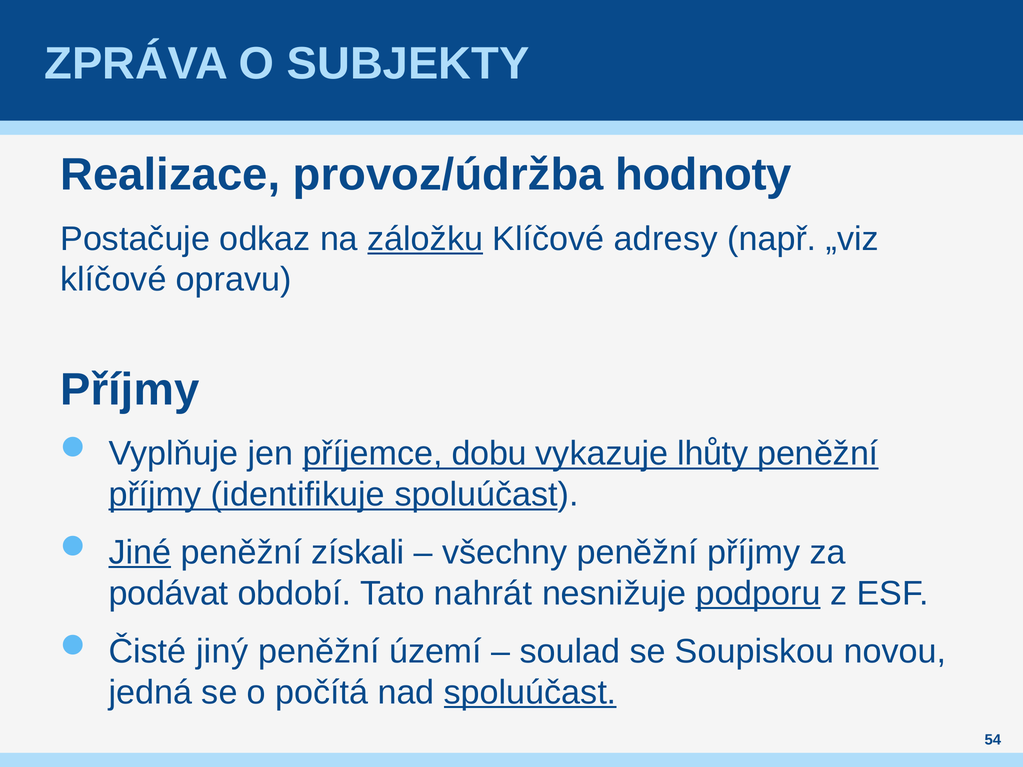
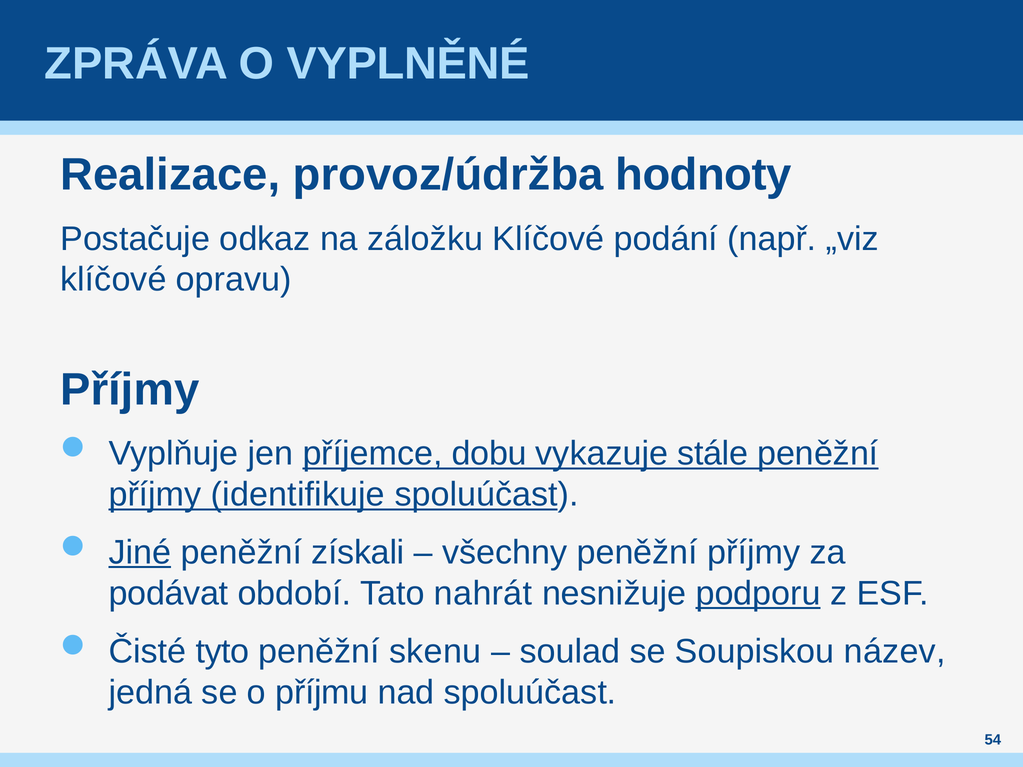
SUBJEKTY: SUBJEKTY -> VYPLNĚNÉ
záložku underline: present -> none
adresy: adresy -> podání
lhůty: lhůty -> stále
jiný: jiný -> tyto
území: území -> skenu
novou: novou -> název
počítá: počítá -> příjmu
spoluúčast at (530, 693) underline: present -> none
